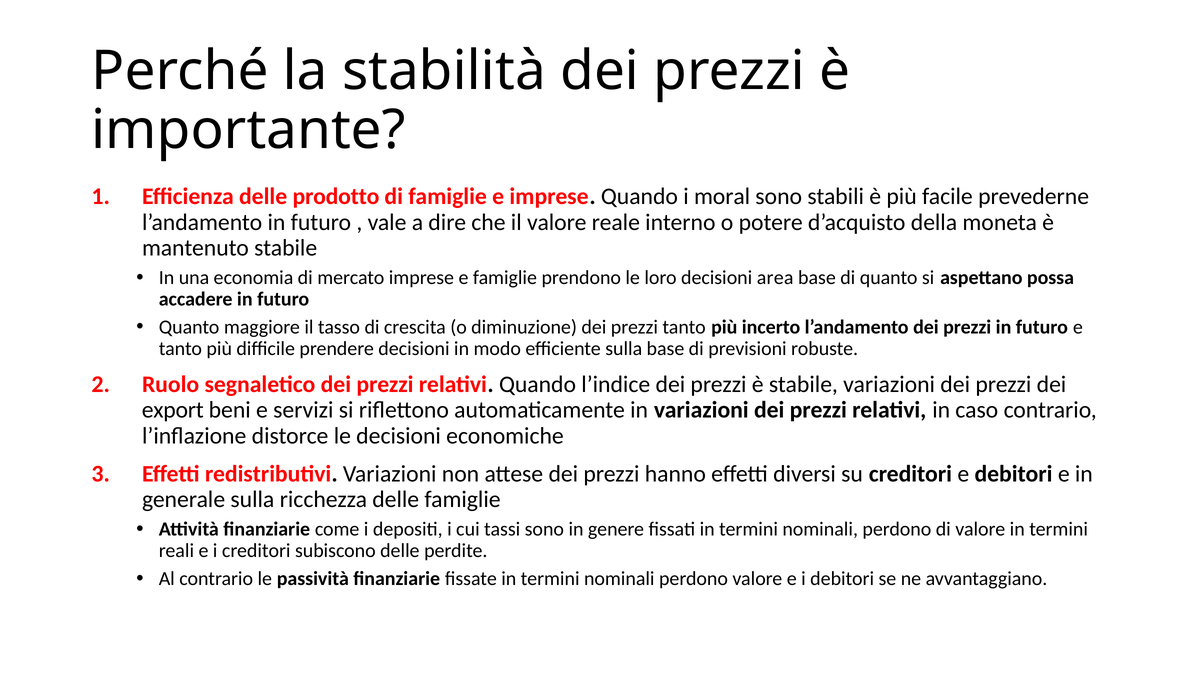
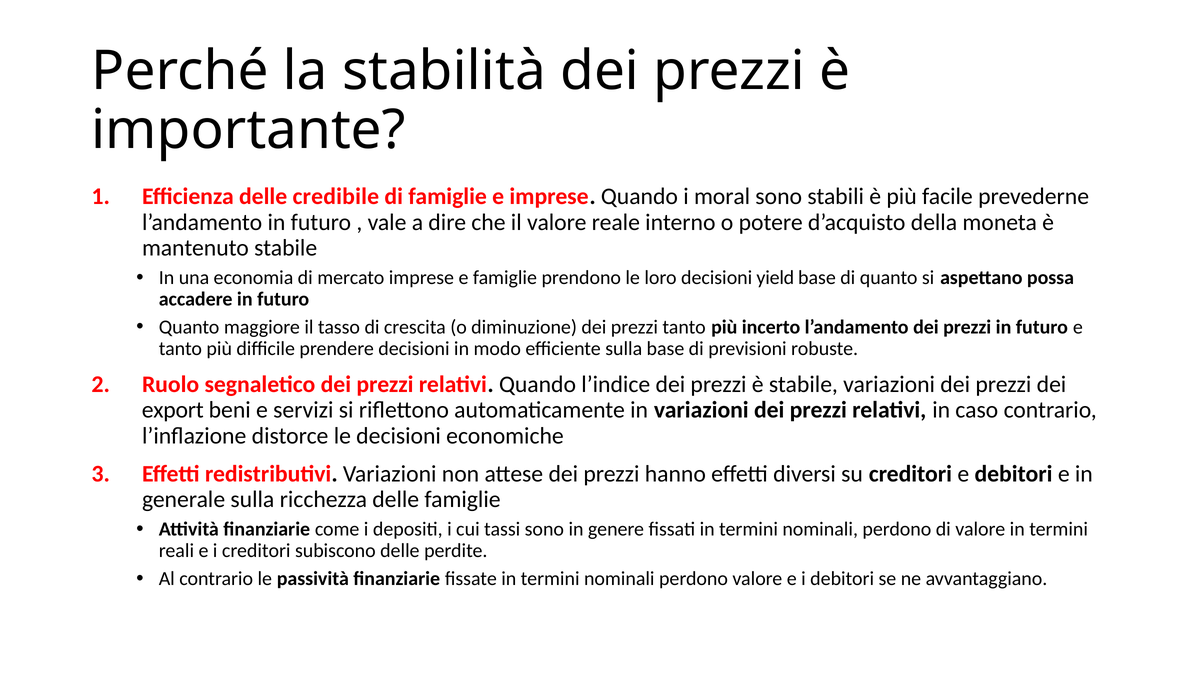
prodotto: prodotto -> credibile
area: area -> yield
